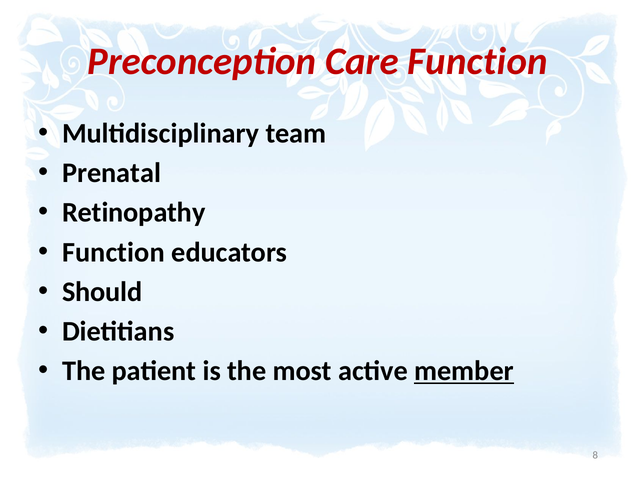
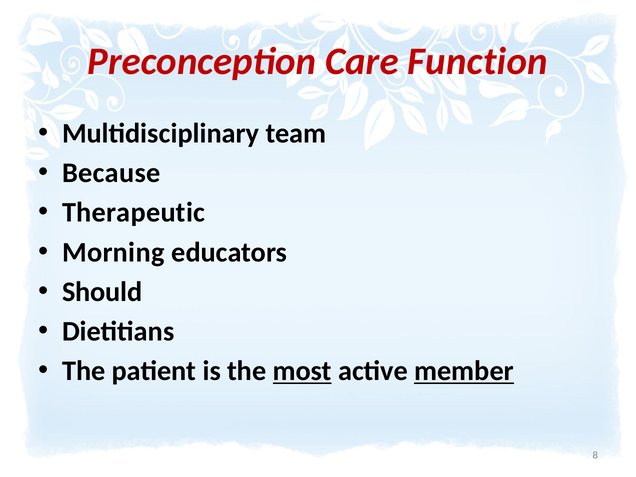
Prenatal: Prenatal -> Because
Retinopathy: Retinopathy -> Therapeutic
Function at (113, 252): Function -> Morning
most underline: none -> present
